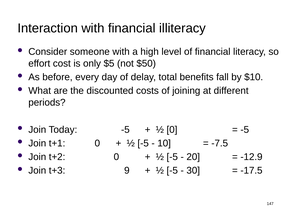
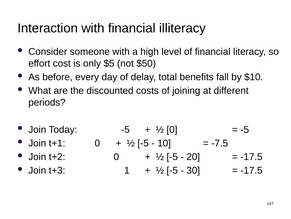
-12.9 at (251, 156): -12.9 -> -17.5
9: 9 -> 1
